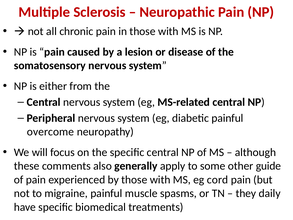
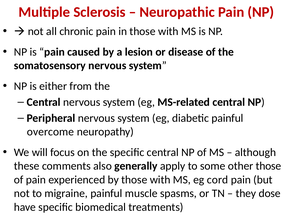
other guide: guide -> those
daily: daily -> dose
